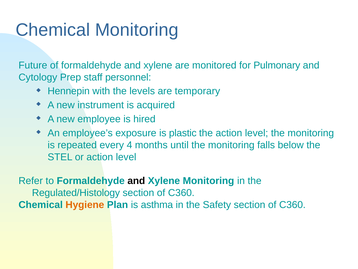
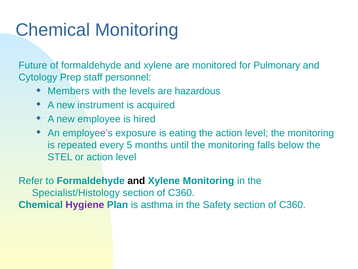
Hennepin: Hennepin -> Members
temporary: temporary -> hazardous
plastic: plastic -> eating
4: 4 -> 5
Regulated/Histology: Regulated/Histology -> Specialist/Histology
Hygiene colour: orange -> purple
